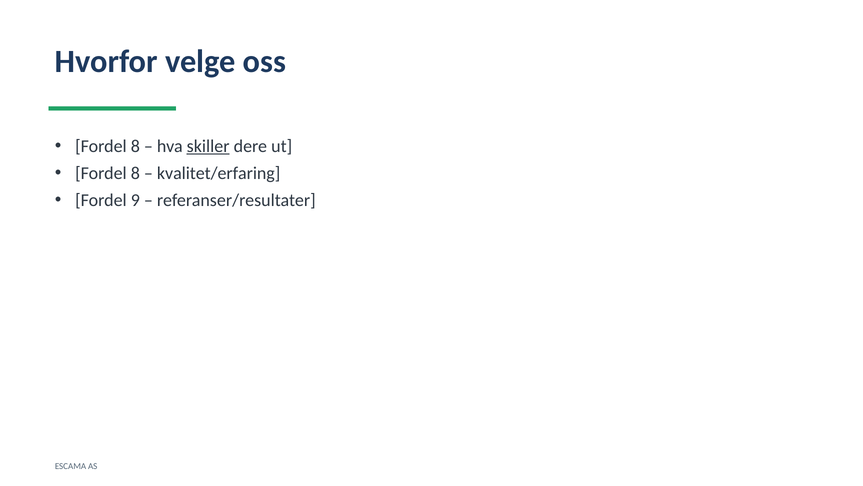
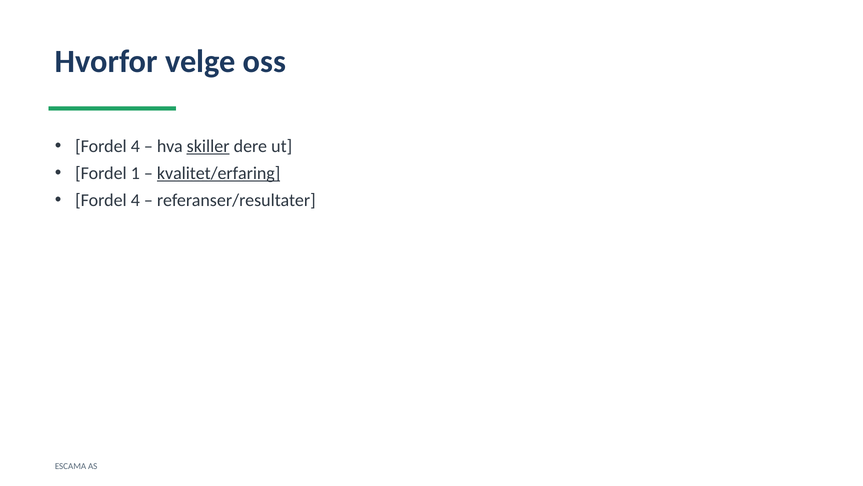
8 at (135, 146): 8 -> 4
8 at (135, 173): 8 -> 1
kvalitet/erfaring underline: none -> present
9 at (135, 200): 9 -> 4
